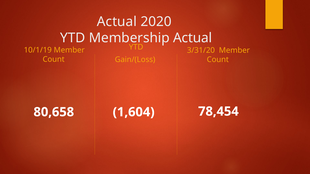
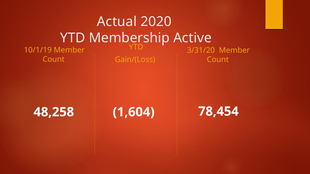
Actual at (193, 38): Actual -> Active
80,658: 80,658 -> 48,258
